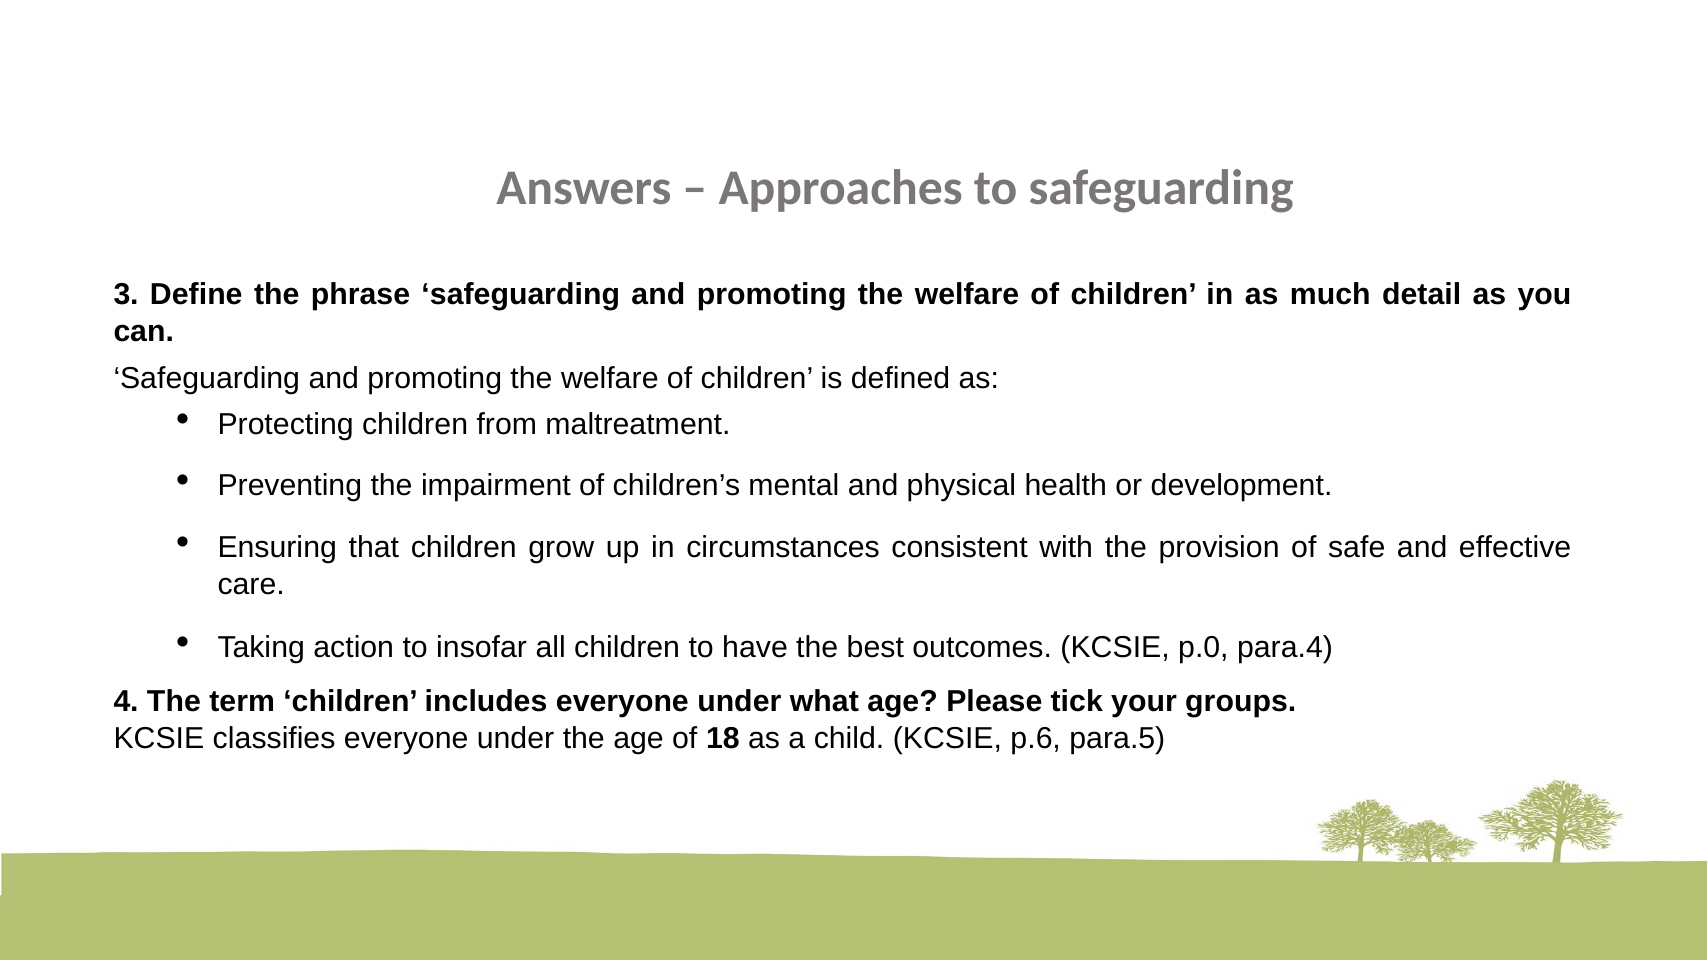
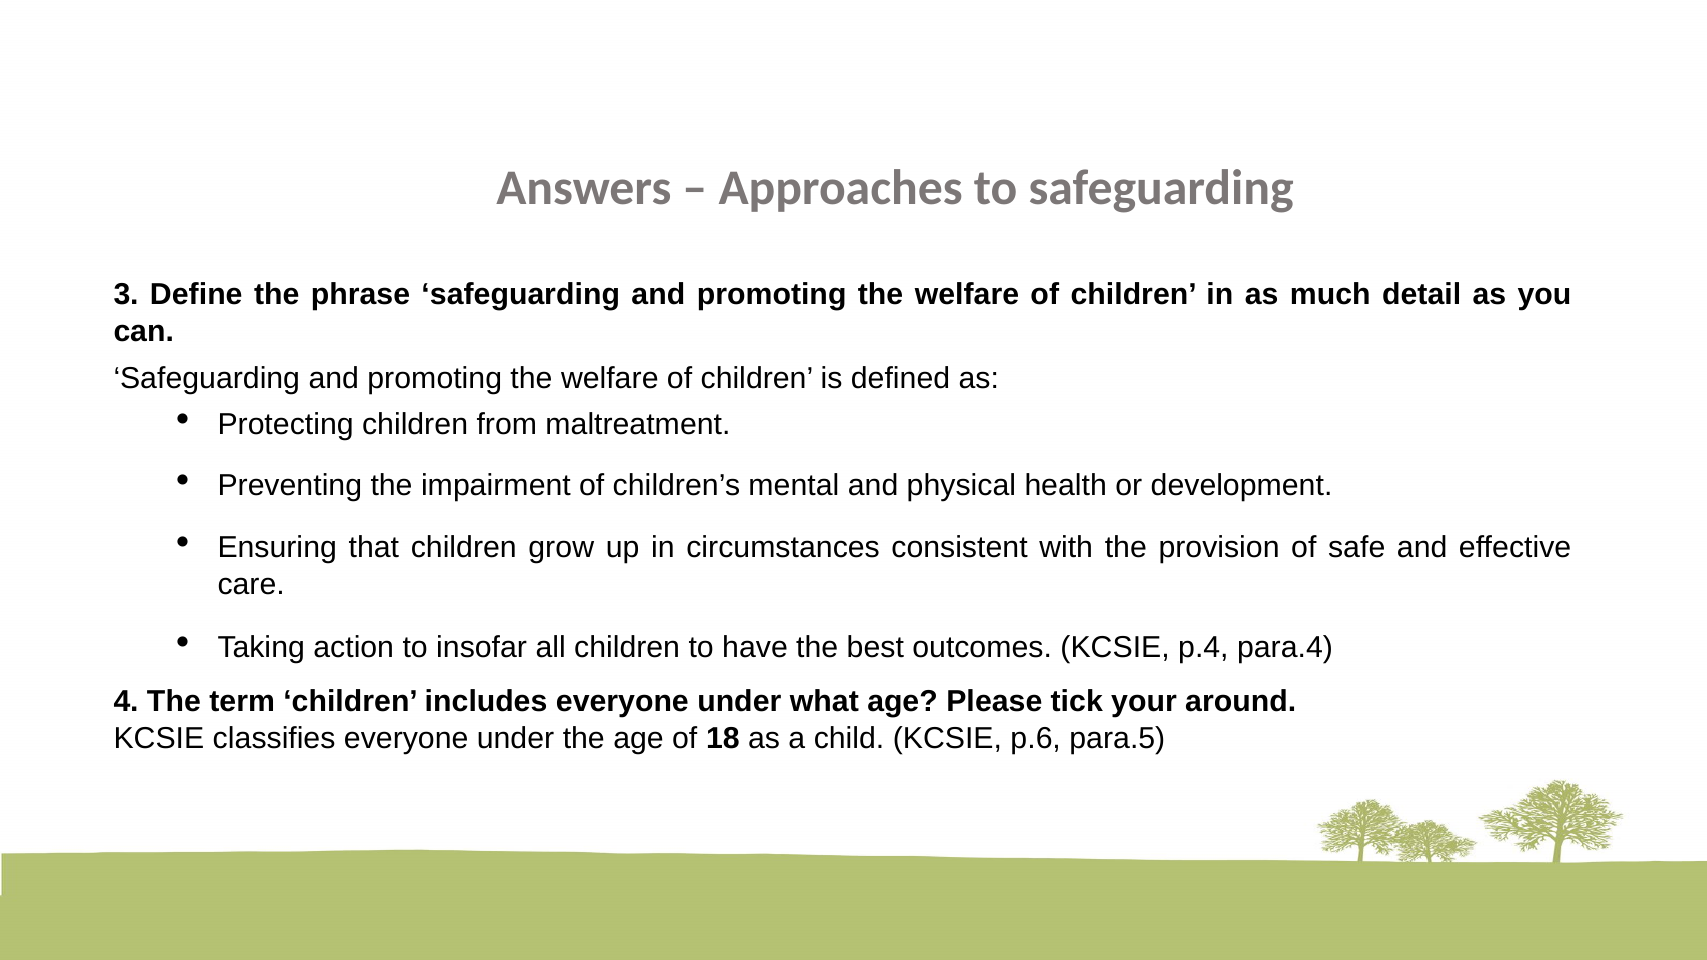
p.0: p.0 -> p.4
groups: groups -> around
